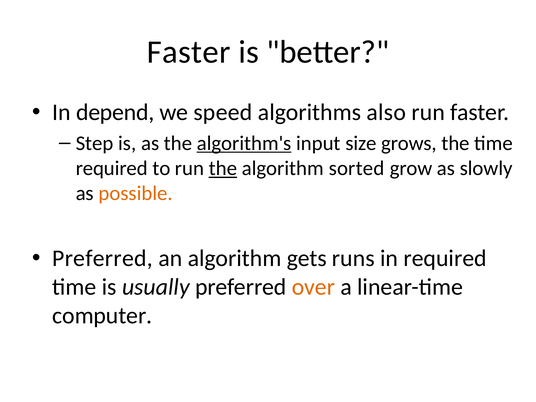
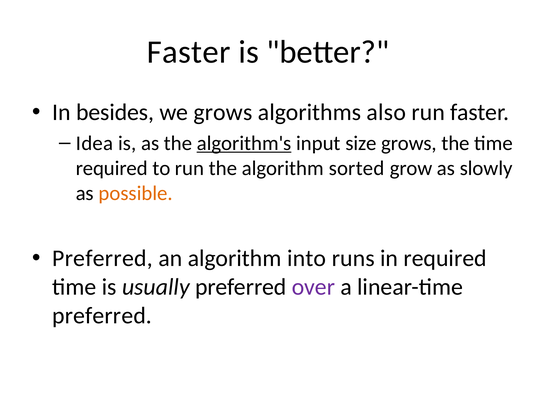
depend: depend -> besides
we speed: speed -> grows
Step: Step -> Idea
the at (223, 168) underline: present -> none
gets: gets -> into
over colour: orange -> purple
computer at (102, 316): computer -> preferred
